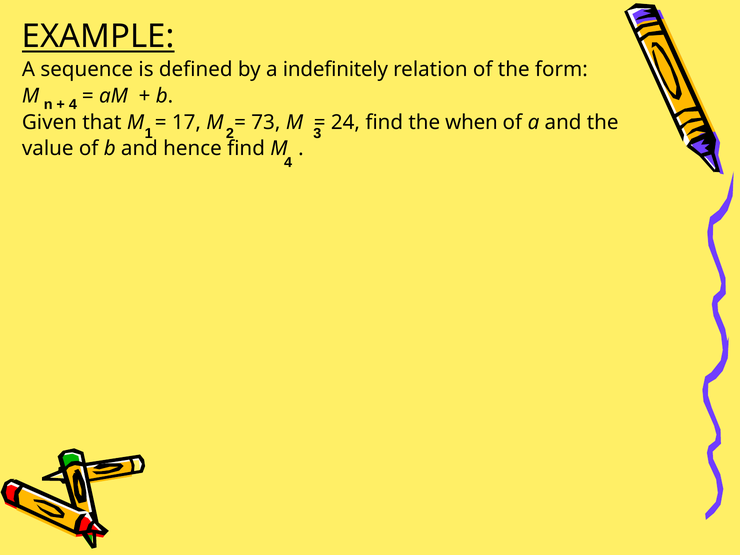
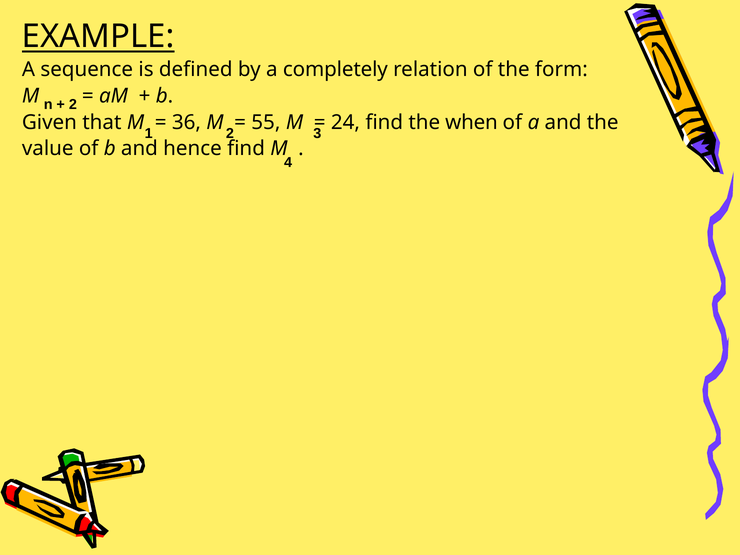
indefinitely: indefinitely -> completely
4 at (73, 104): 4 -> 2
17: 17 -> 36
73: 73 -> 55
